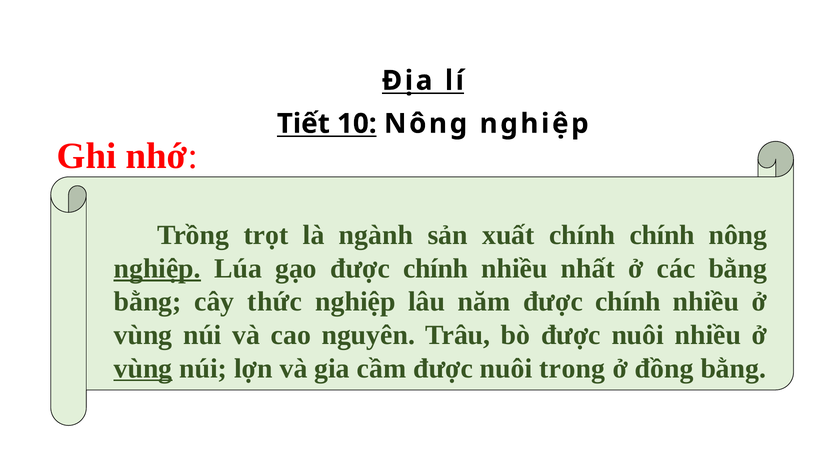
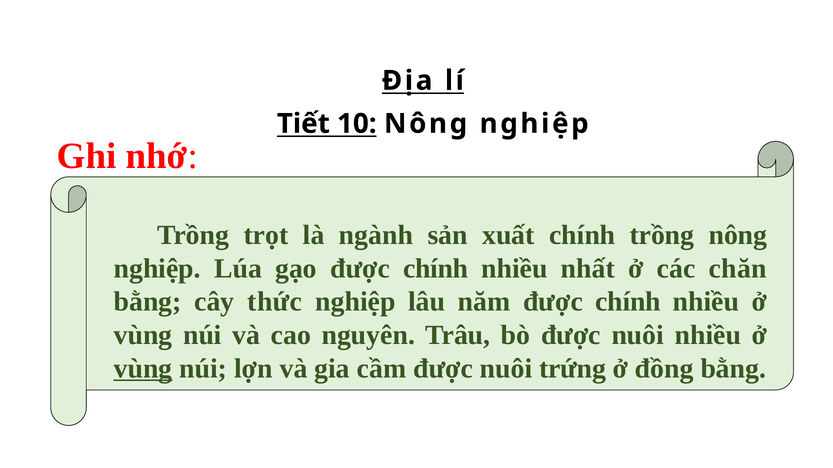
chính chính: chính -> trồng
nghiệp at (157, 269) underline: present -> none
các bằng: bằng -> chăn
trong: trong -> trứng
